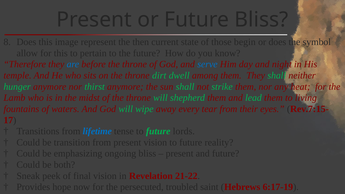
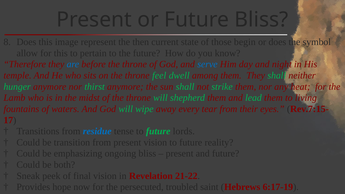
dirt: dirt -> feel
lifetime: lifetime -> residue
